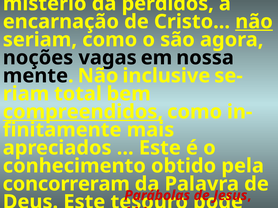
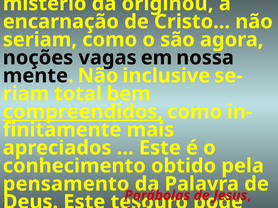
perdidos: perdidos -> originou
não at (254, 22) underline: present -> none
concorreram: concorreram -> pensamento
